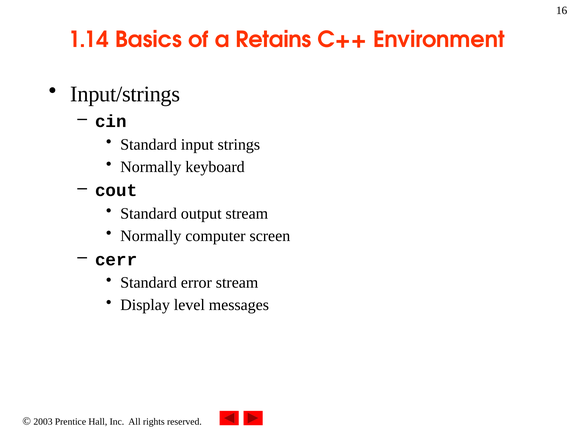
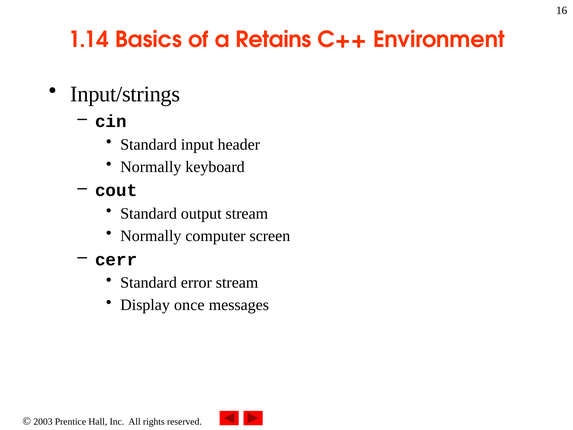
strings: strings -> header
level: level -> once
